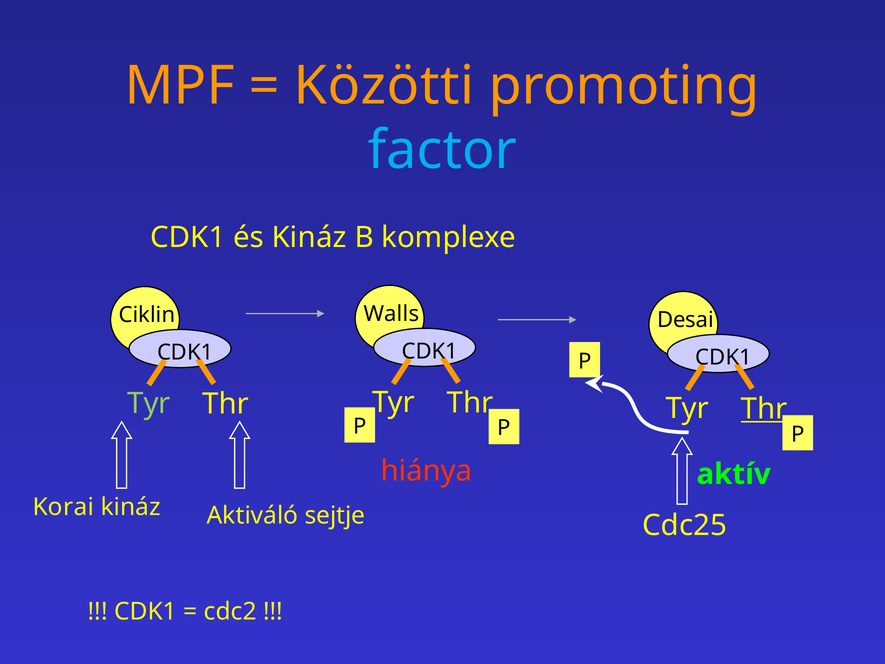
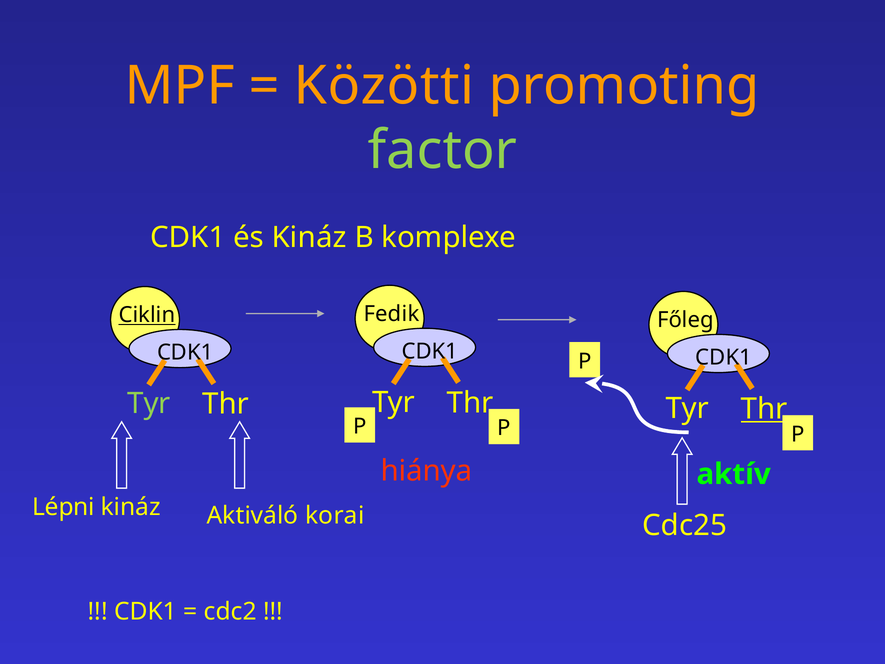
factor colour: light blue -> light green
Walls: Walls -> Fedik
Ciklin underline: none -> present
Desai: Desai -> Főleg
Korai: Korai -> Lépni
sejtje: sejtje -> korai
